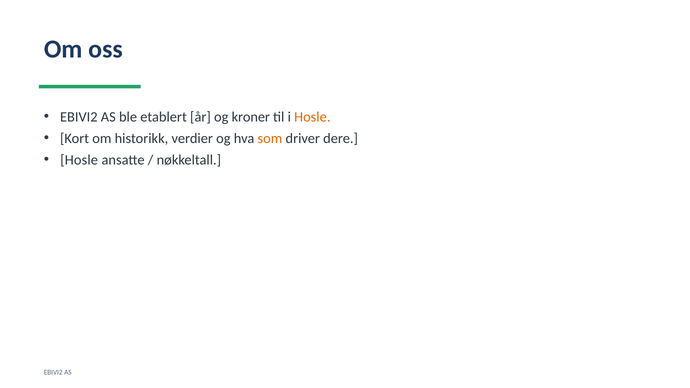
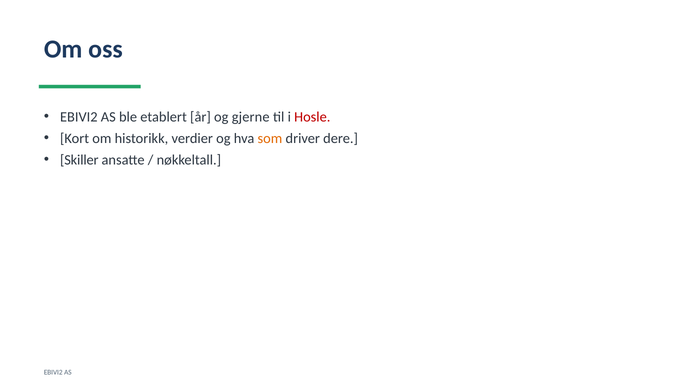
kroner: kroner -> gjerne
Hosle at (312, 117) colour: orange -> red
Hosle at (79, 160): Hosle -> Skiller
